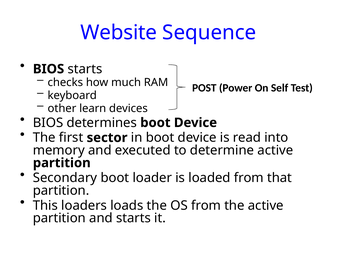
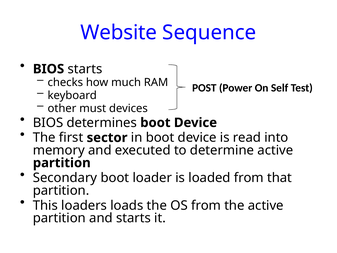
learn: learn -> must
